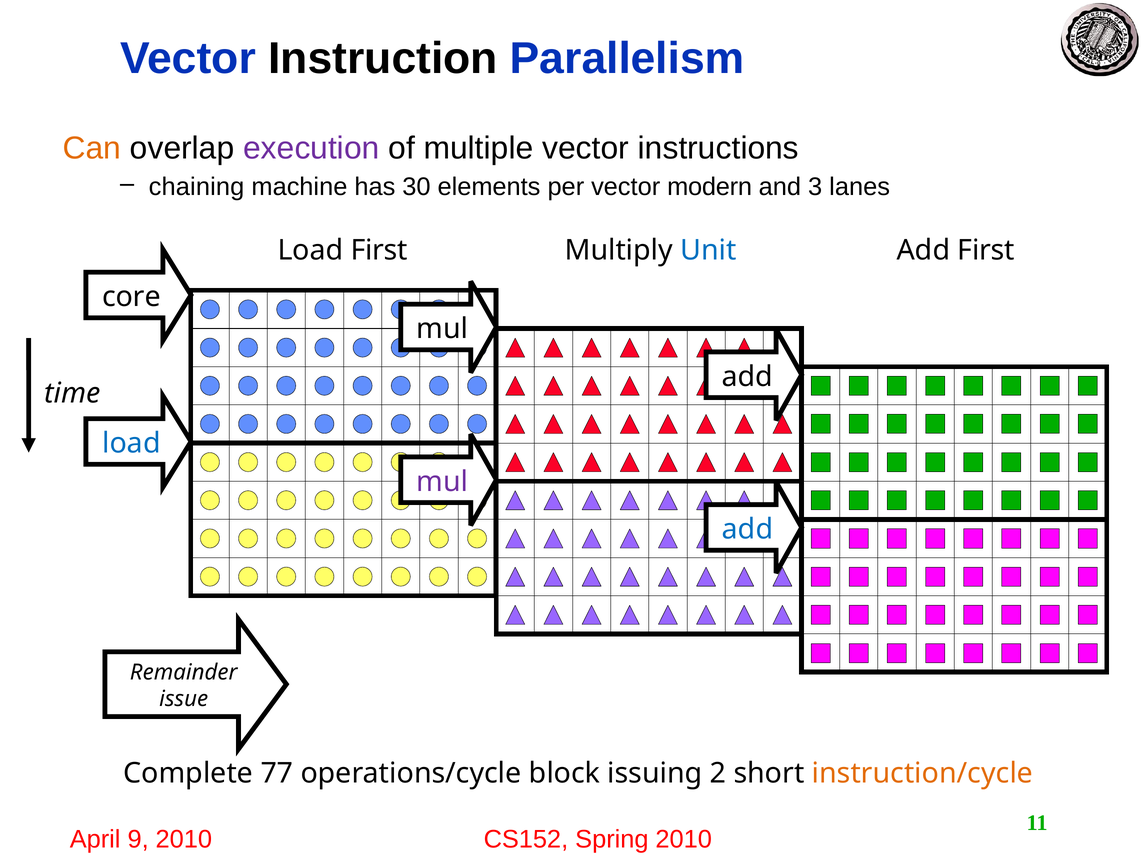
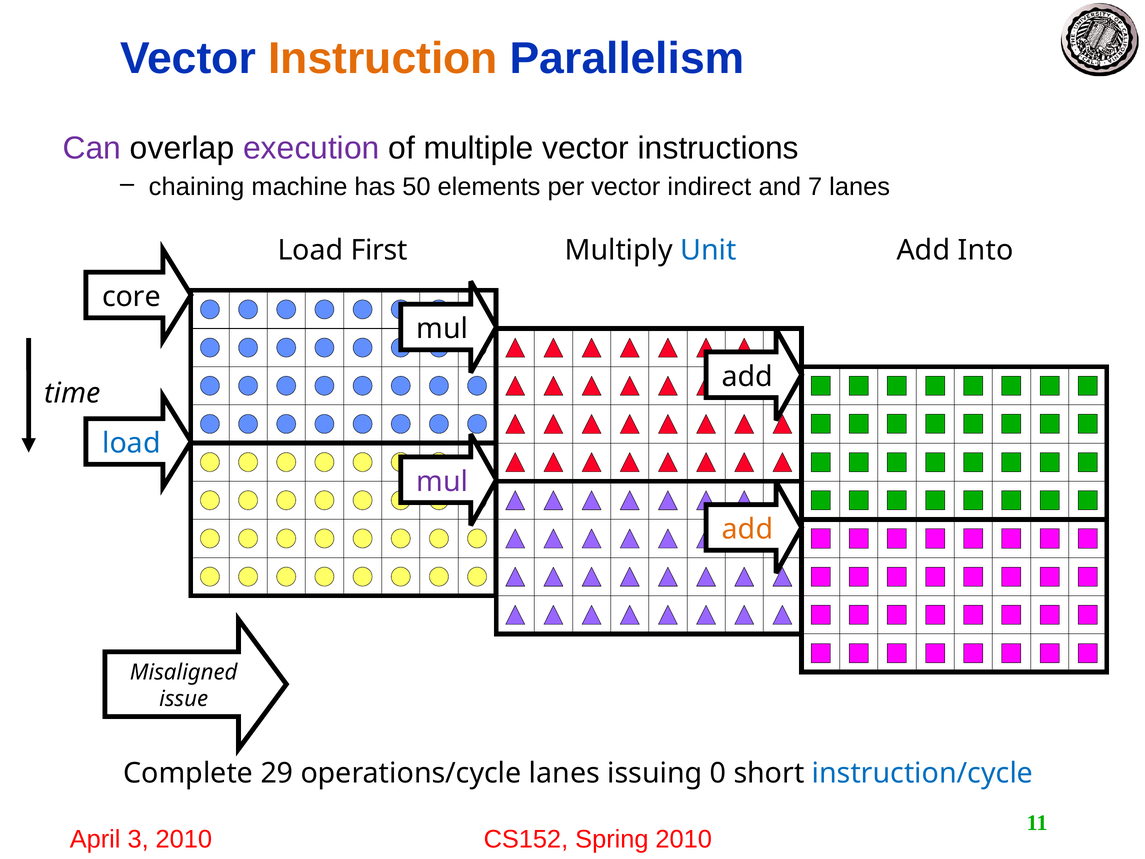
Instruction colour: black -> orange
Can colour: orange -> purple
30: 30 -> 50
modern: modern -> indirect
3: 3 -> 7
Add First: First -> Into
add at (748, 529) colour: blue -> orange
Remainder: Remainder -> Misaligned
77: 77 -> 29
operations/cycle block: block -> lanes
2: 2 -> 0
instruction/cycle colour: orange -> blue
9: 9 -> 3
